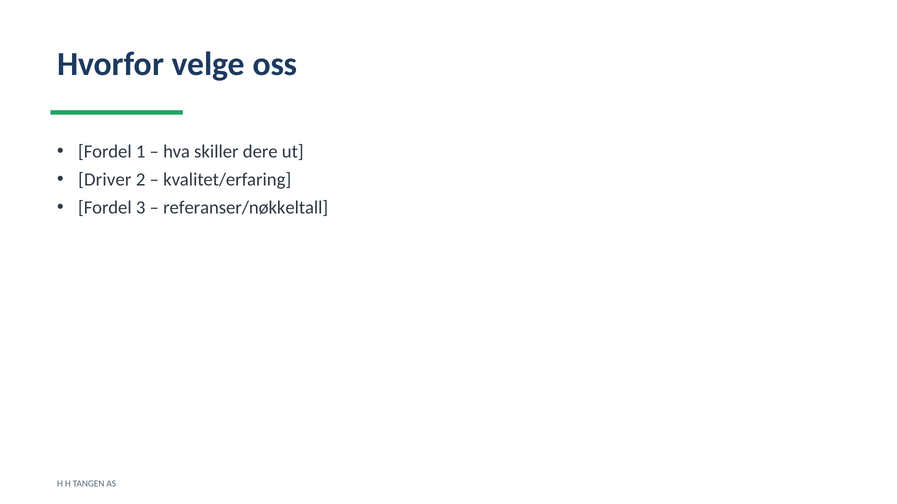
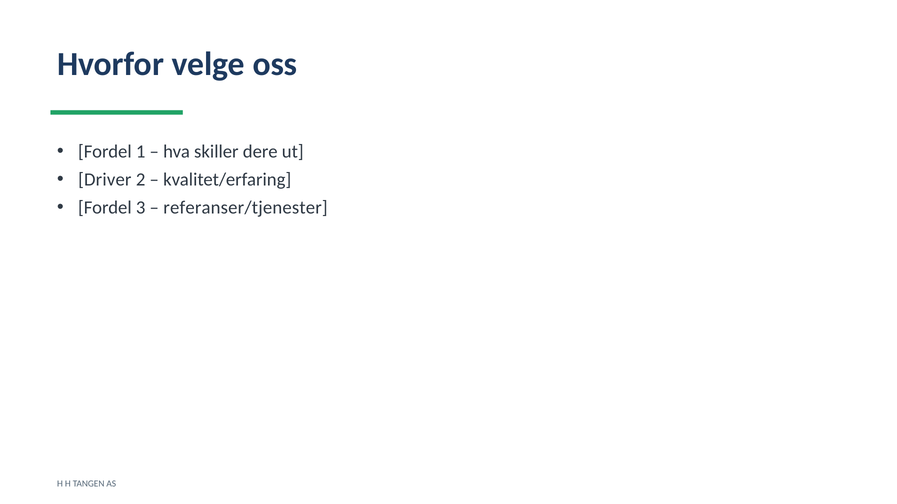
referanser/nøkkeltall: referanser/nøkkeltall -> referanser/tjenester
